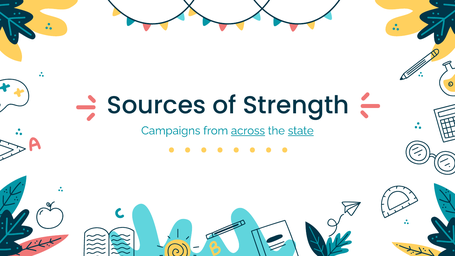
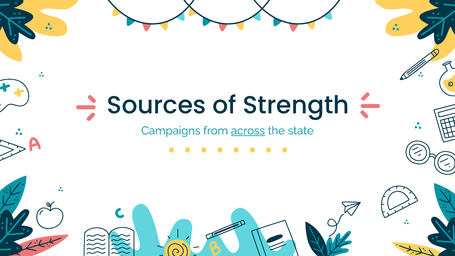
state underline: present -> none
